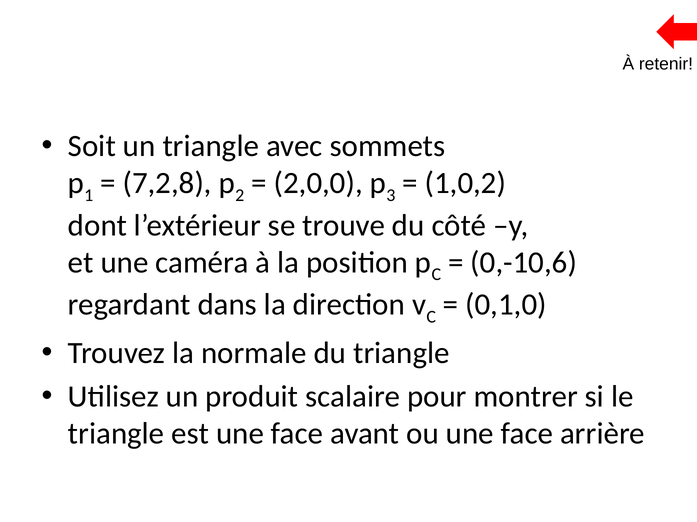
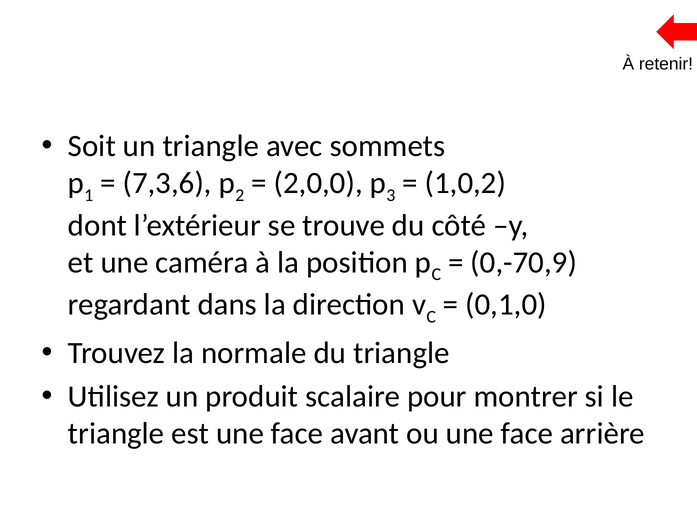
7,2,8: 7,2,8 -> 7,3,6
0,-10,6: 0,-10,6 -> 0,-70,9
